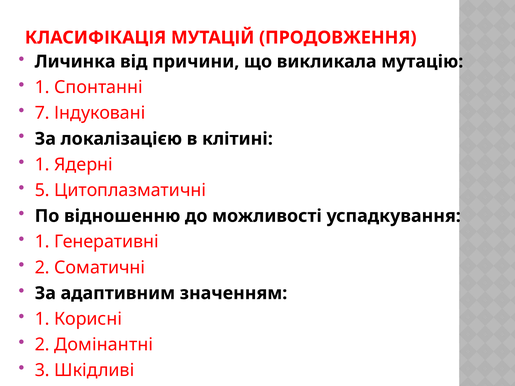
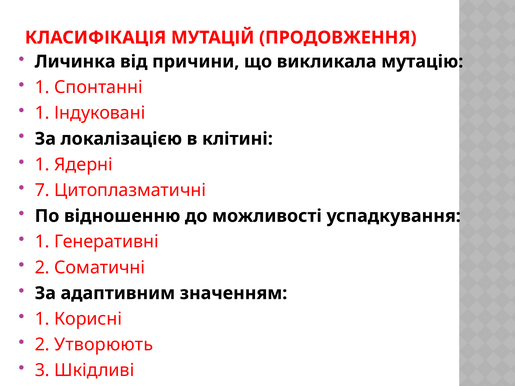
7 at (42, 113): 7 -> 1
5: 5 -> 7
Домінантні: Домінантні -> Утворюють
